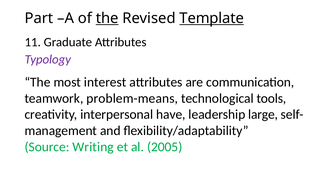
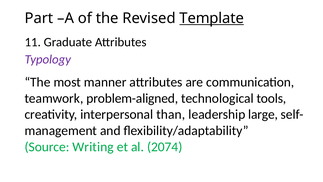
the at (107, 18) underline: present -> none
interest: interest -> manner
problem-means: problem-means -> problem-aligned
have: have -> than
2005: 2005 -> 2074
